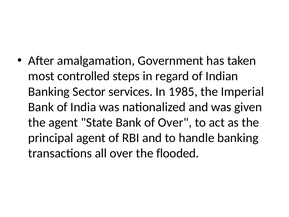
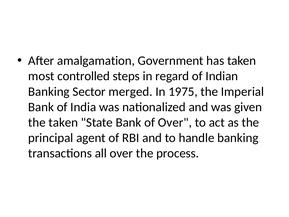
services: services -> merged
1985: 1985 -> 1975
the agent: agent -> taken
flooded: flooded -> process
